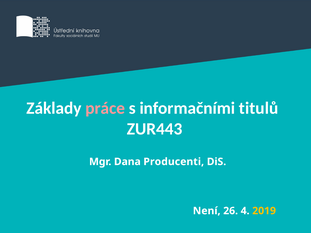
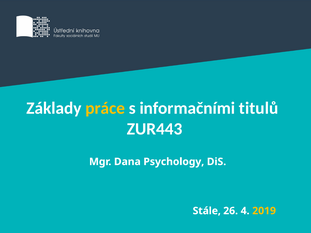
práce colour: pink -> yellow
Producenti: Producenti -> Psychology
Není: Není -> Stále
